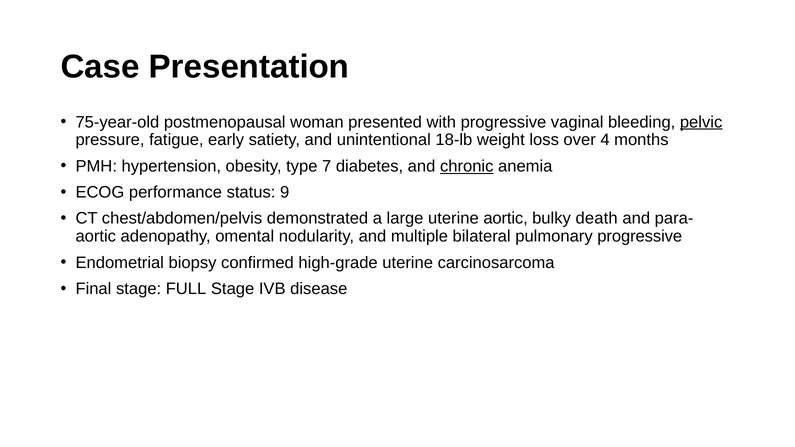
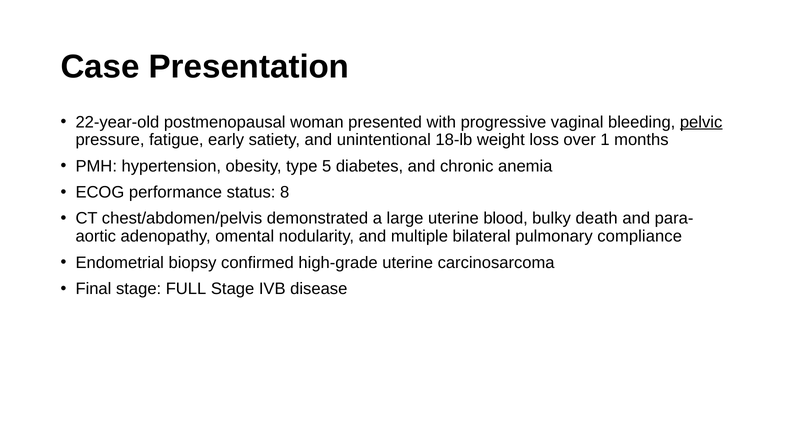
75-year-old: 75-year-old -> 22-year-old
4: 4 -> 1
7: 7 -> 5
chronic underline: present -> none
9: 9 -> 8
uterine aortic: aortic -> blood
pulmonary progressive: progressive -> compliance
